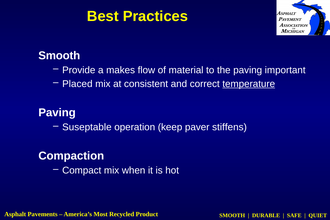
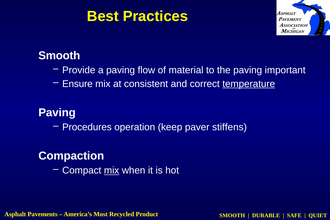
a makes: makes -> paving
Placed: Placed -> Ensure
Suseptable: Suseptable -> Procedures
mix at (112, 170) underline: none -> present
